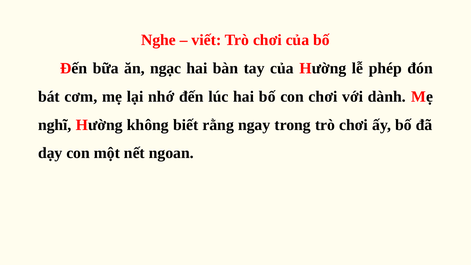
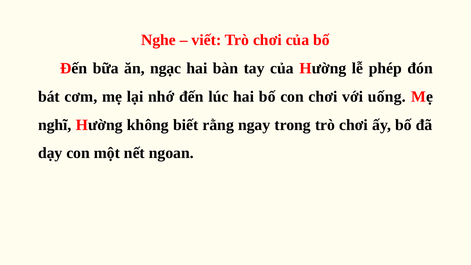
dành: dành -> uống
